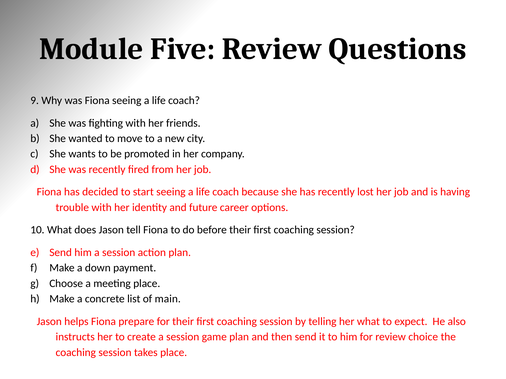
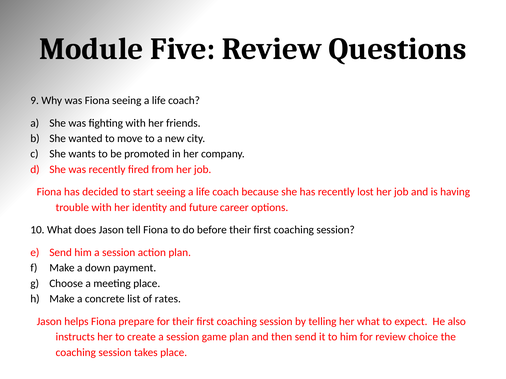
main: main -> rates
